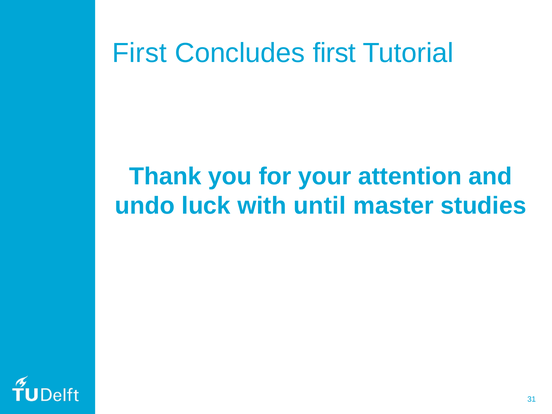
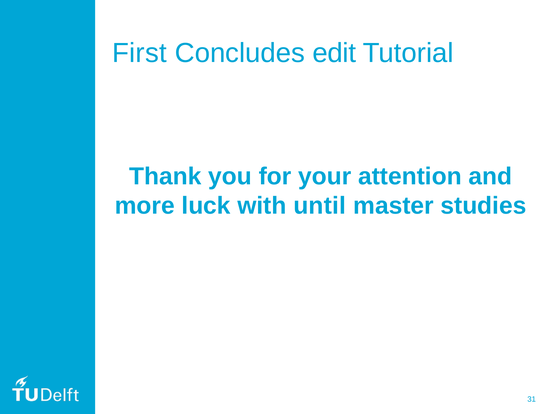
Concludes first: first -> edit
undo: undo -> more
